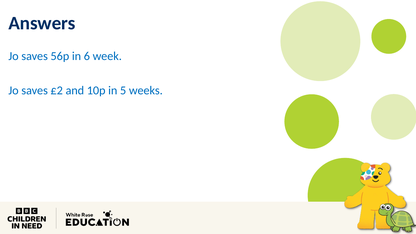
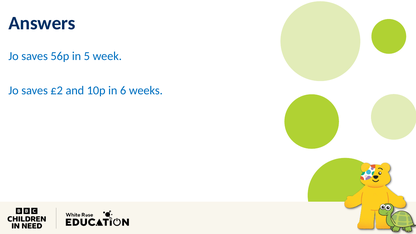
6: 6 -> 5
5: 5 -> 6
